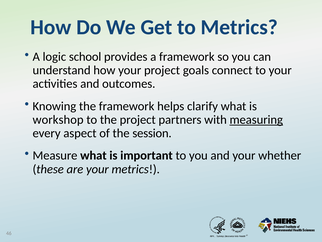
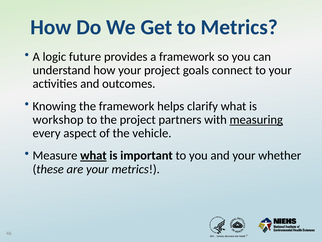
school: school -> future
session: session -> vehicle
what at (93, 155) underline: none -> present
